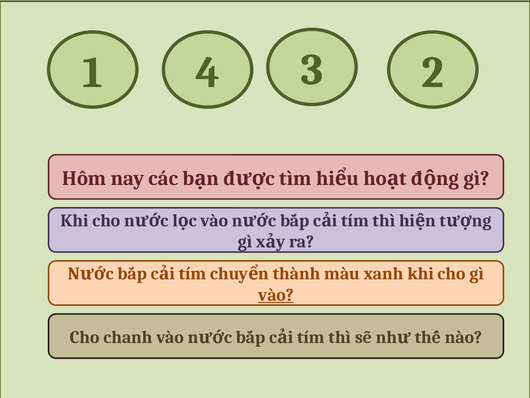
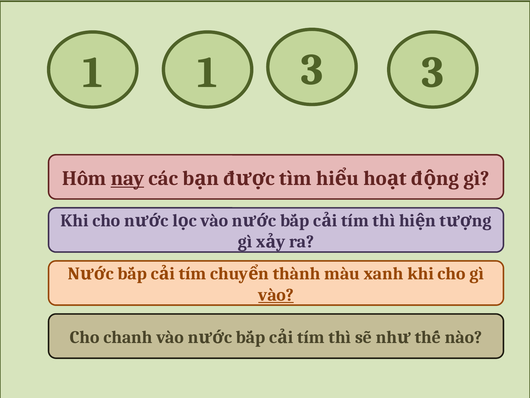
1 4: 4 -> 1
3 2: 2 -> 3
nay underline: none -> present
